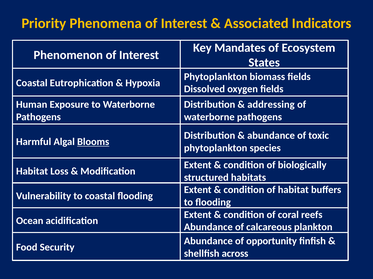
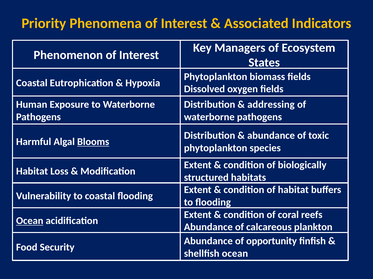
Mandates: Mandates -> Managers
Ocean at (30, 221) underline: none -> present
shellfish across: across -> ocean
